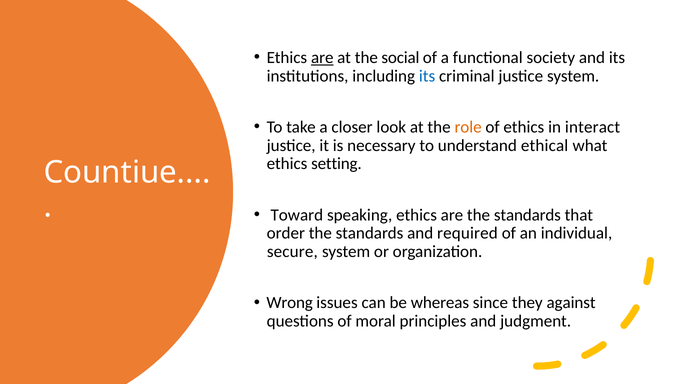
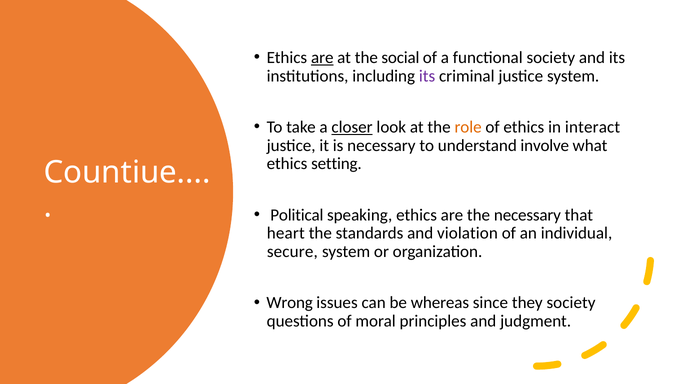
its at (427, 76) colour: blue -> purple
closer underline: none -> present
ethical: ethical -> involve
Toward: Toward -> Political
are the standards: standards -> necessary
order: order -> heart
required: required -> violation
they against: against -> society
